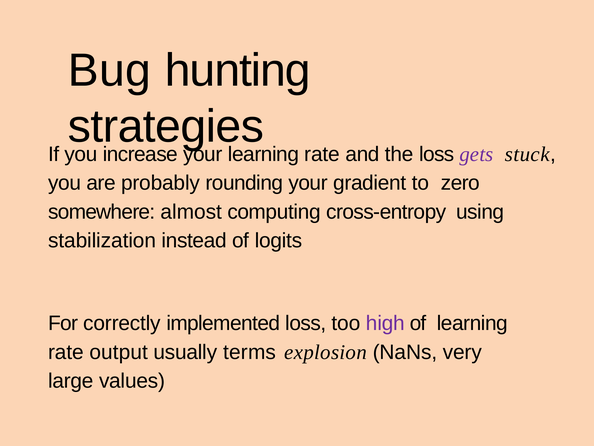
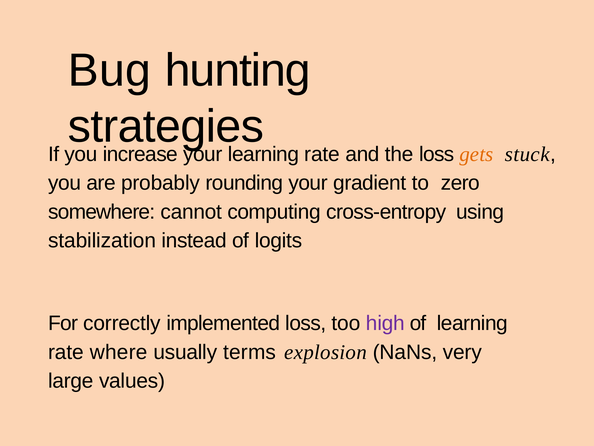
gets colour: purple -> orange
almost: almost -> cannot
output: output -> where
